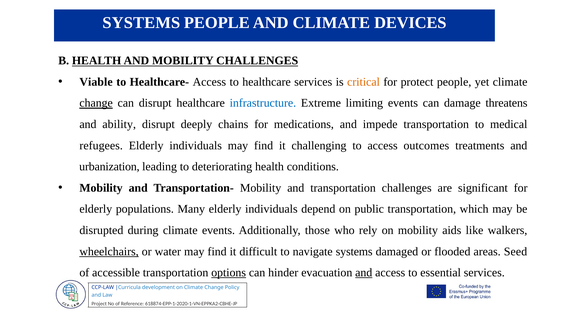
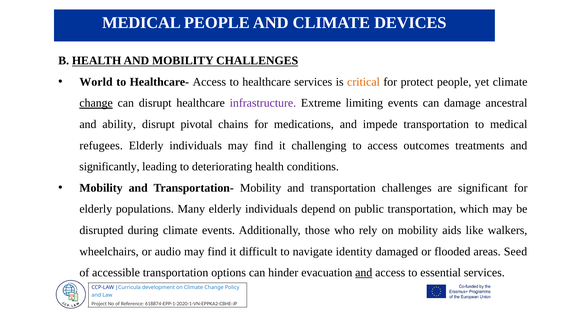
SYSTEMS at (141, 23): SYSTEMS -> MEDICAL
Viable: Viable -> World
infrastructure colour: blue -> purple
threatens: threatens -> ancestral
deeply: deeply -> pivotal
urbanization: urbanization -> significantly
wheelchairs underline: present -> none
water: water -> audio
navigate systems: systems -> identity
options underline: present -> none
